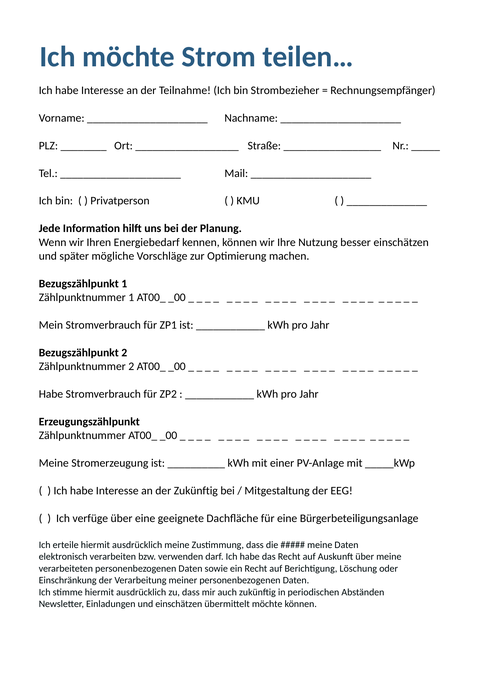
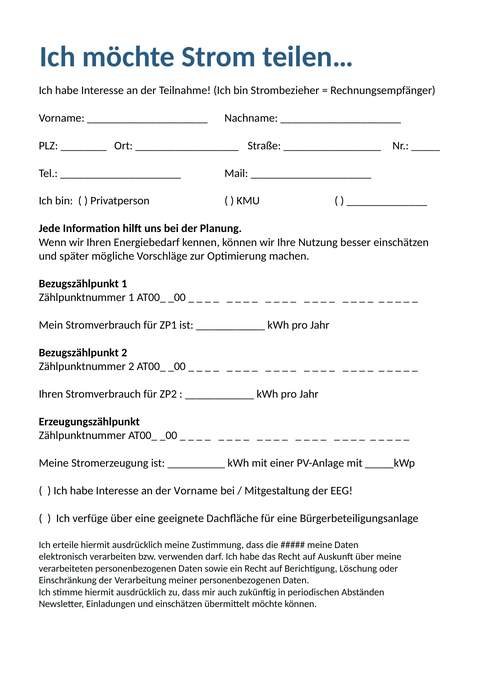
Habe at (51, 394): Habe -> Ihren
der Zukünftig: Zukünftig -> Vorname
